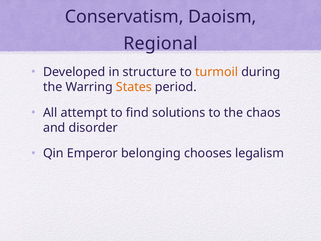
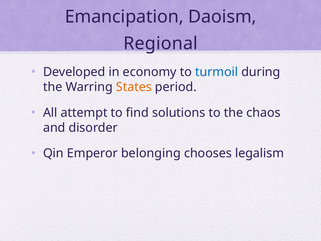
Conservatism: Conservatism -> Emancipation
structure: structure -> economy
turmoil colour: orange -> blue
